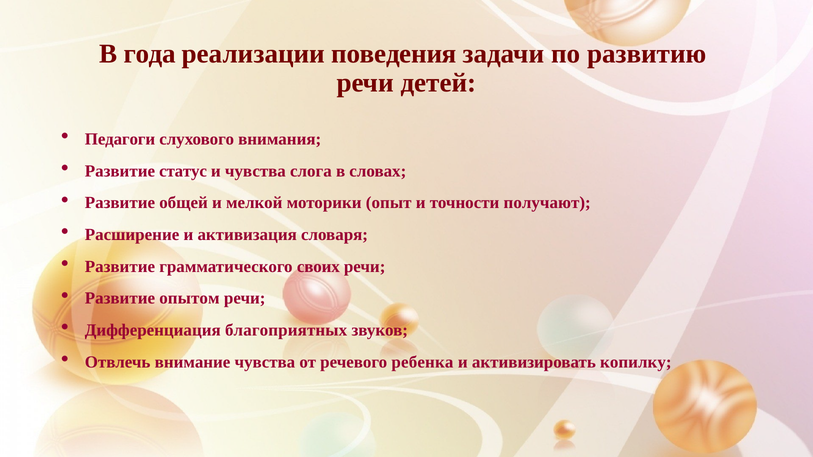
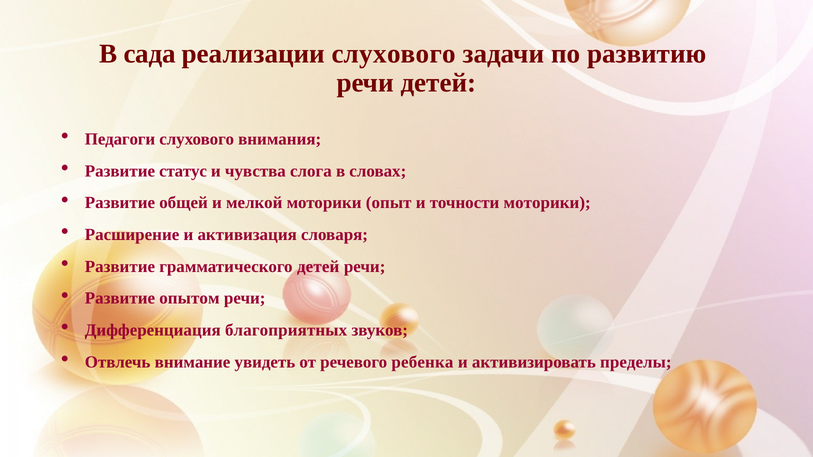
года: года -> сада
реализации поведения: поведения -> слухового
точности получают: получают -> моторики
грамматического своих: своих -> детей
внимание чувства: чувства -> увидеть
копилку: копилку -> пределы
